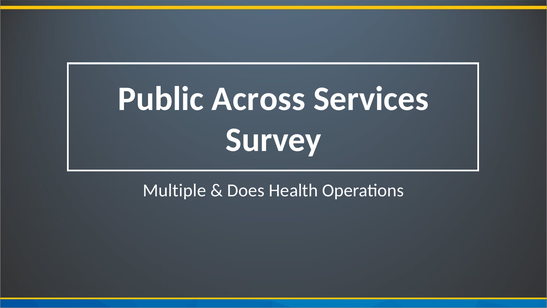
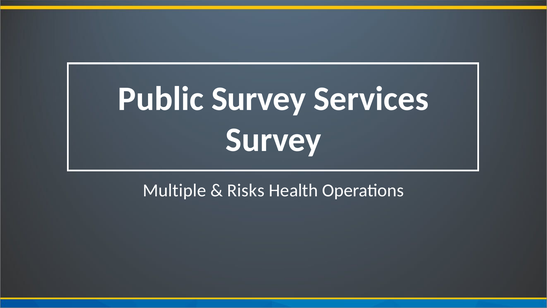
Public Across: Across -> Survey
Does: Does -> Risks
